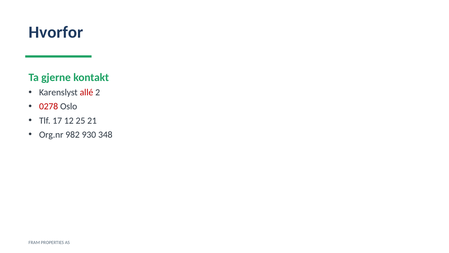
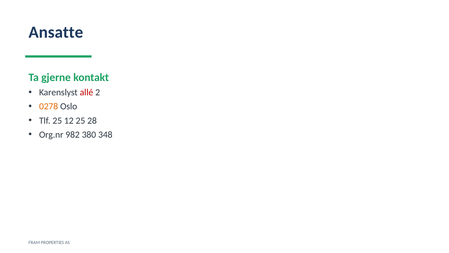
Hvorfor: Hvorfor -> Ansatte
0278 colour: red -> orange
Tlf 17: 17 -> 25
21: 21 -> 28
930: 930 -> 380
